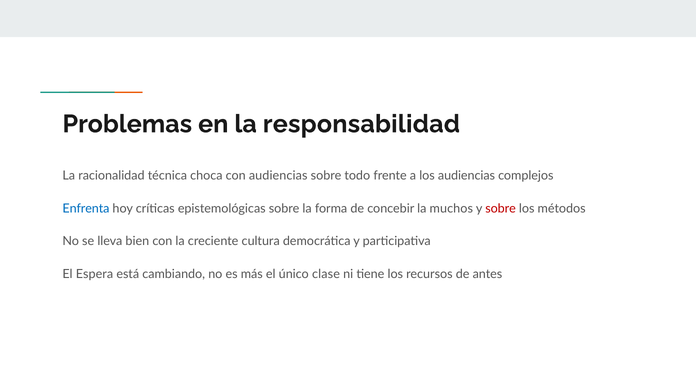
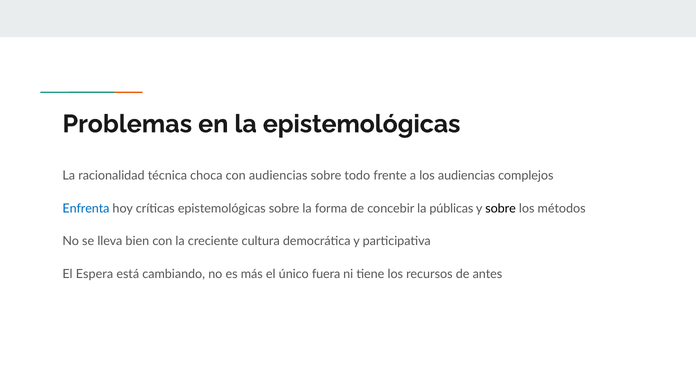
la responsabilidad: responsabilidad -> epistemológicas
muchos: muchos -> públicas
sobre at (501, 209) colour: red -> black
clase: clase -> fuera
